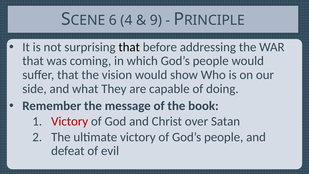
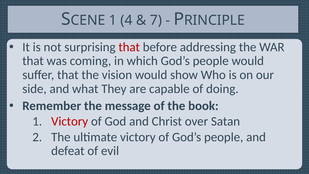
6 at (113, 20): 6 -> 1
9: 9 -> 7
that at (129, 47) colour: black -> red
